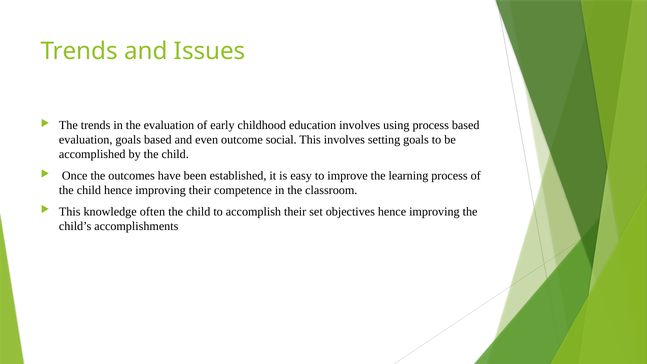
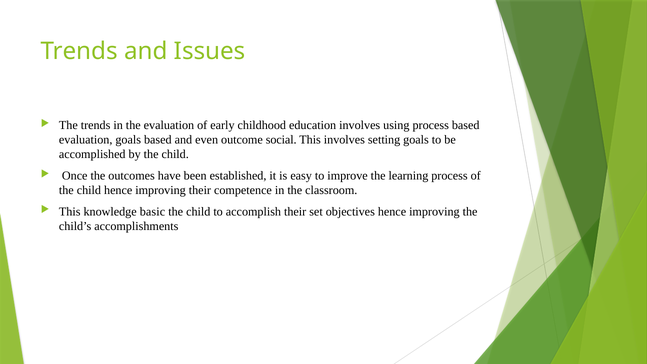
often: often -> basic
